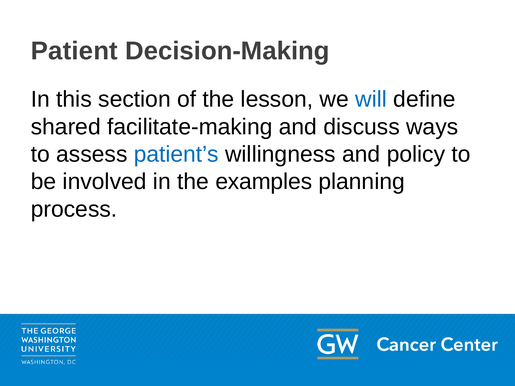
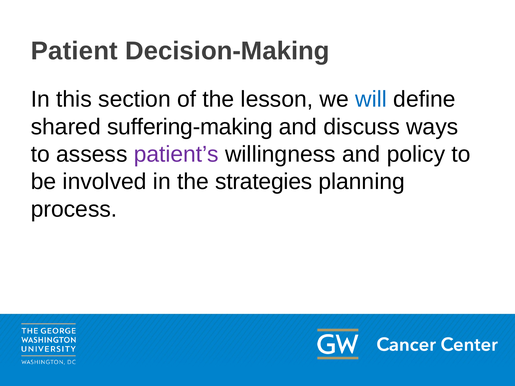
facilitate-making: facilitate-making -> suffering-making
patient’s colour: blue -> purple
examples: examples -> strategies
